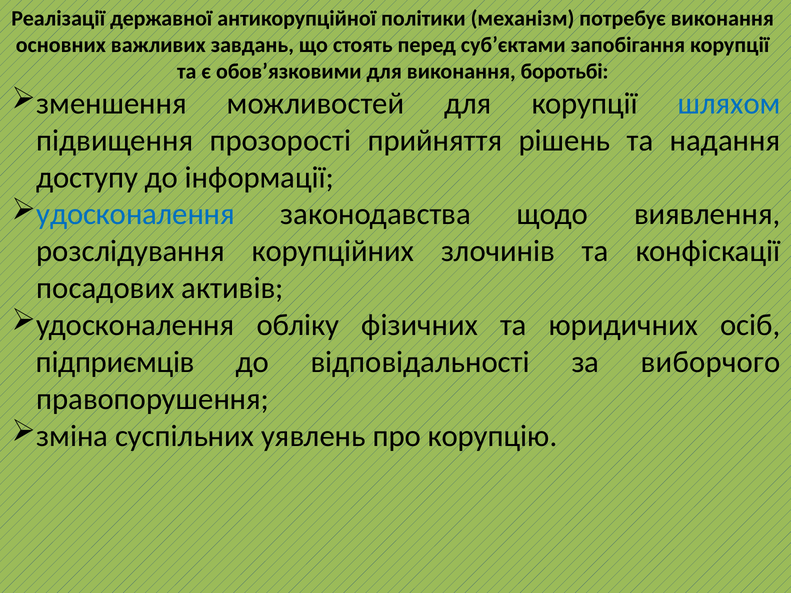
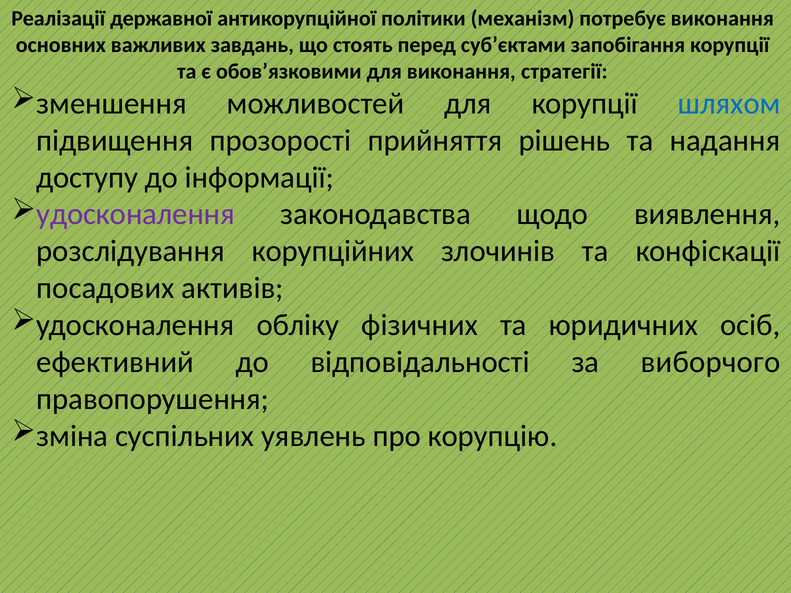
боротьбі: боротьбі -> стратегії
удосконалення at (135, 214) colour: blue -> purple
підприємців: підприємців -> ефективний
